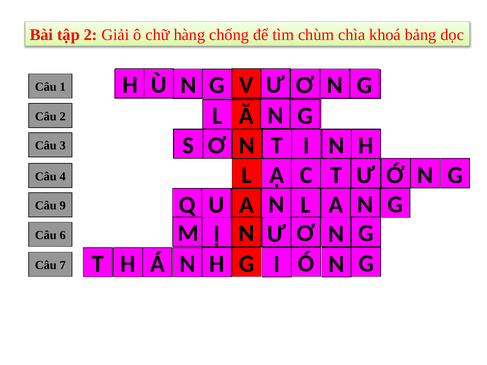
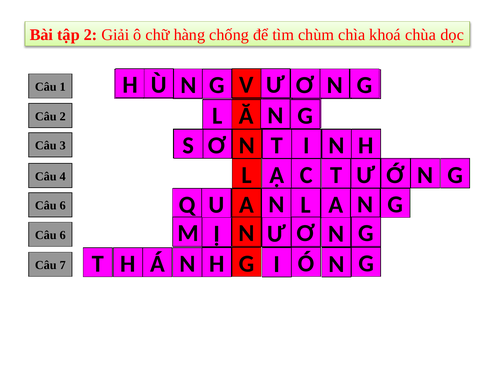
bảng: bảng -> chùa
9 at (63, 206): 9 -> 6
